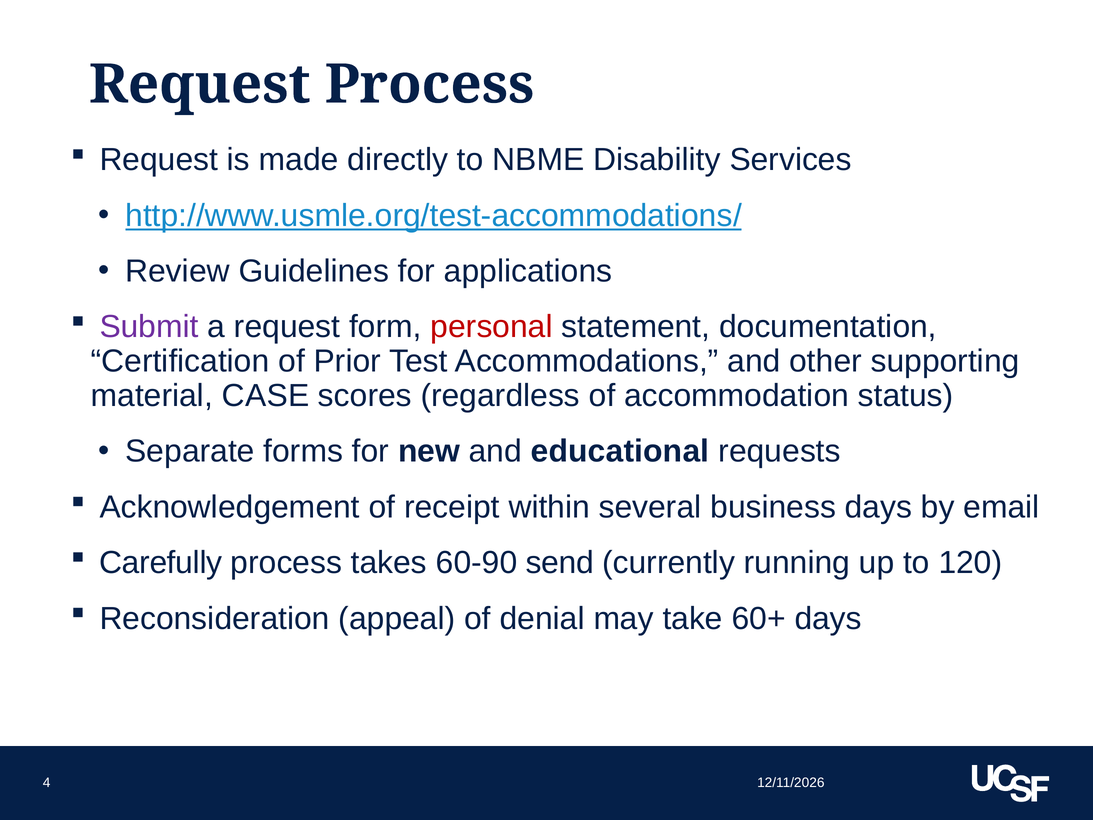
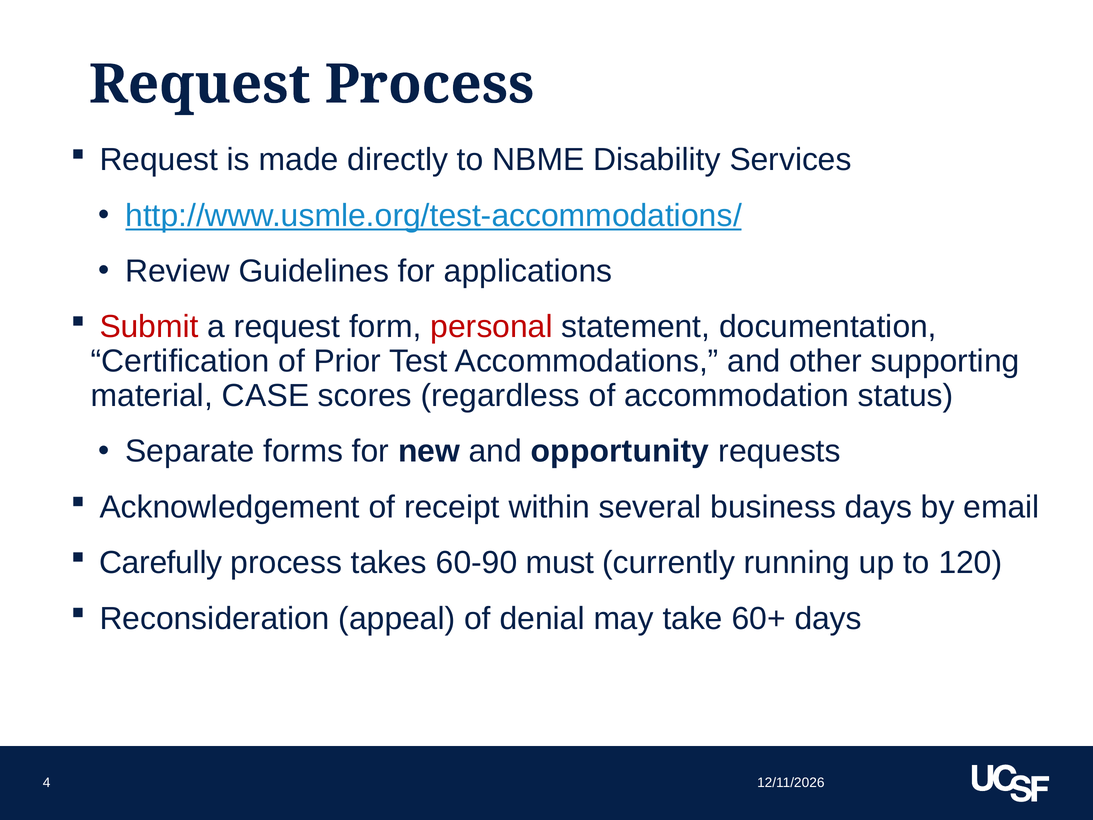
Submit colour: purple -> red
educational: educational -> opportunity
send: send -> must
